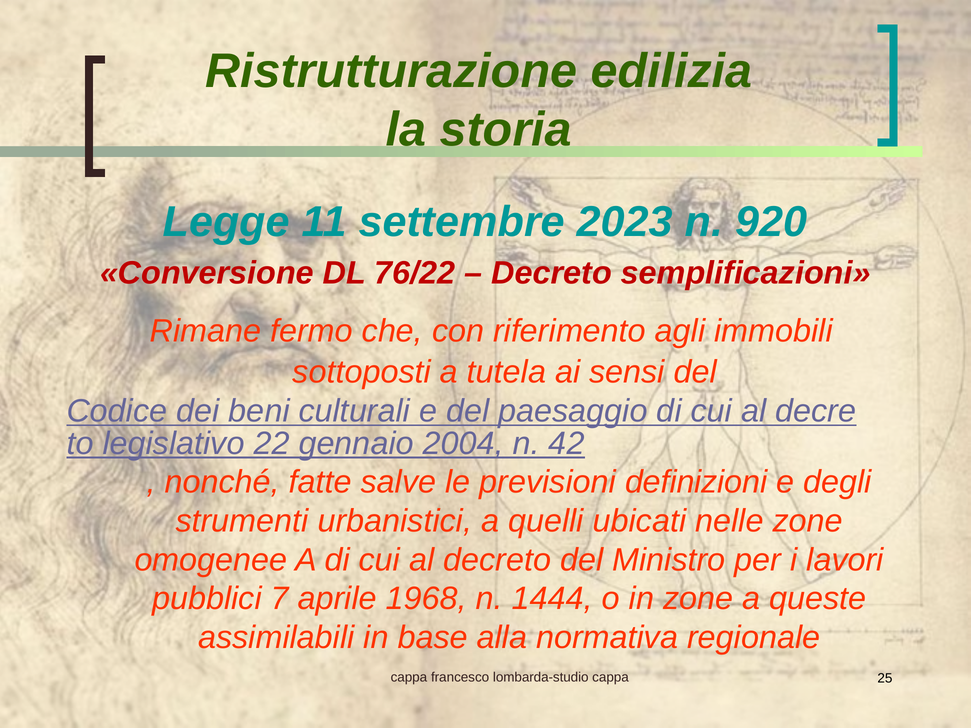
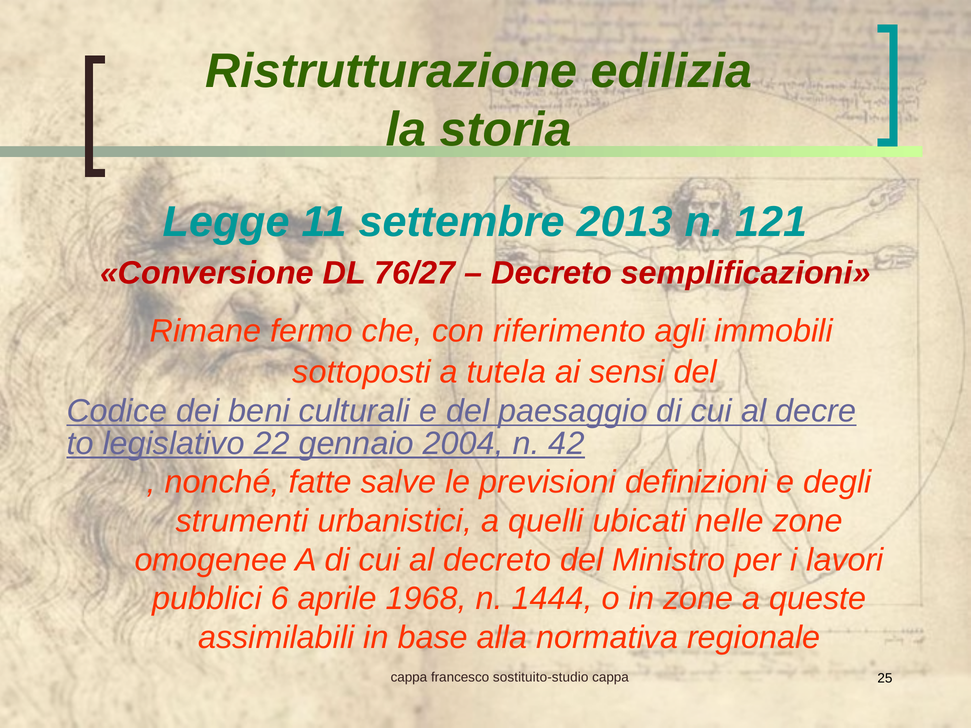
2023: 2023 -> 2013
920: 920 -> 121
76/22: 76/22 -> 76/27
7: 7 -> 6
lombarda-studio: lombarda-studio -> sostituito-studio
